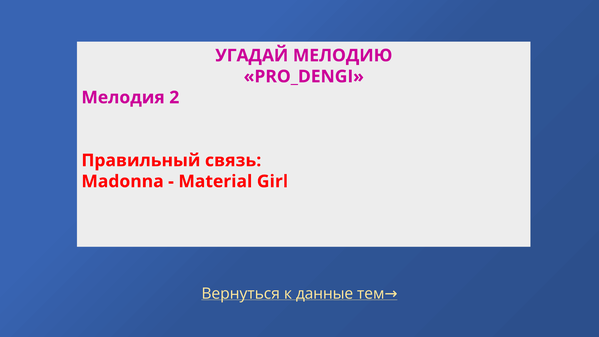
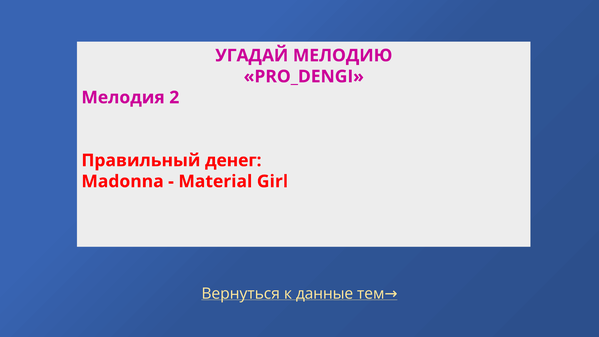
связь: связь -> денег
